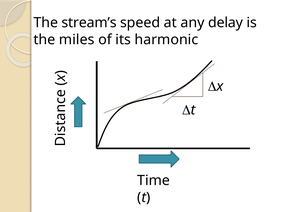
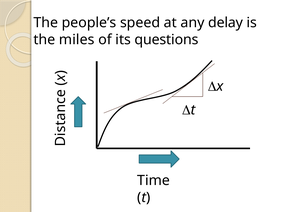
stream’s: stream’s -> people’s
harmonic: harmonic -> questions
